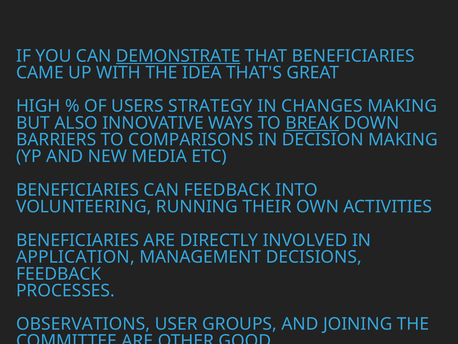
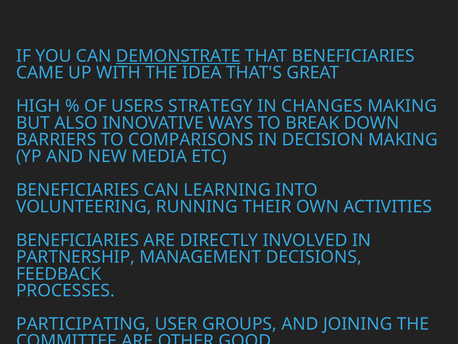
BREAK underline: present -> none
CAN FEEDBACK: FEEDBACK -> LEARNING
APPLICATION: APPLICATION -> PARTNERSHIP
OBSERVATIONS: OBSERVATIONS -> PARTICIPATING
